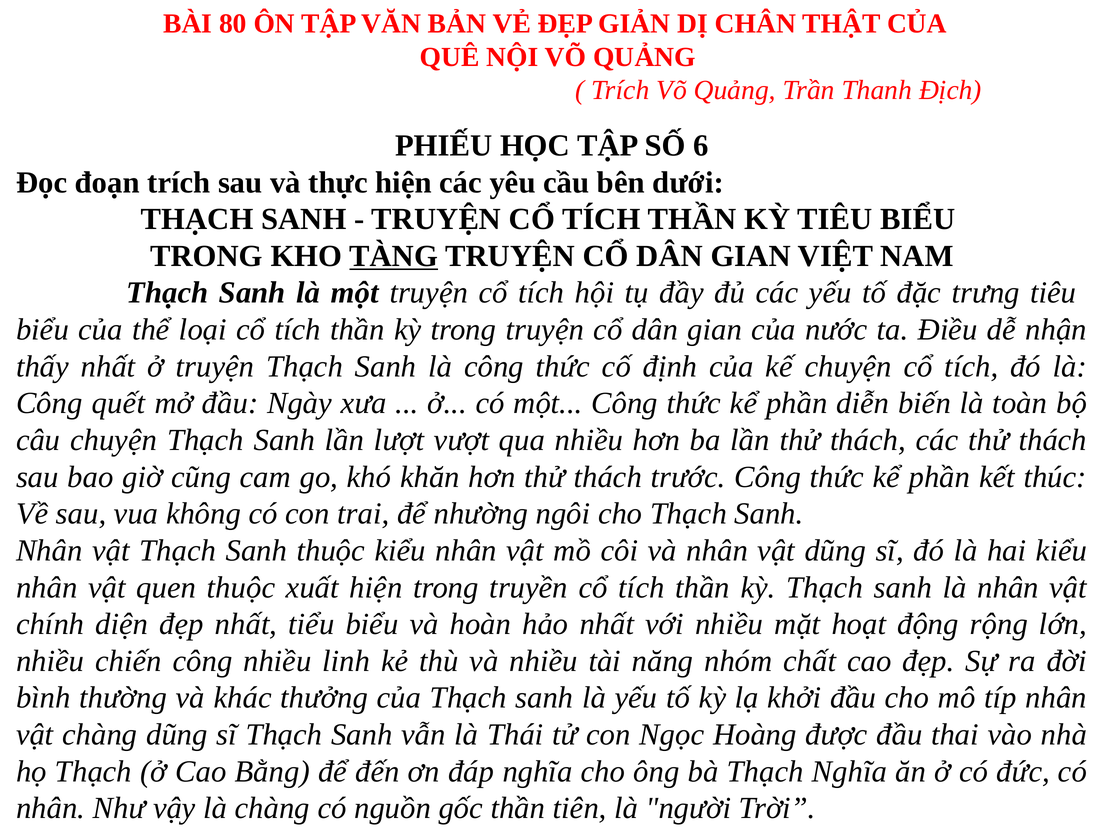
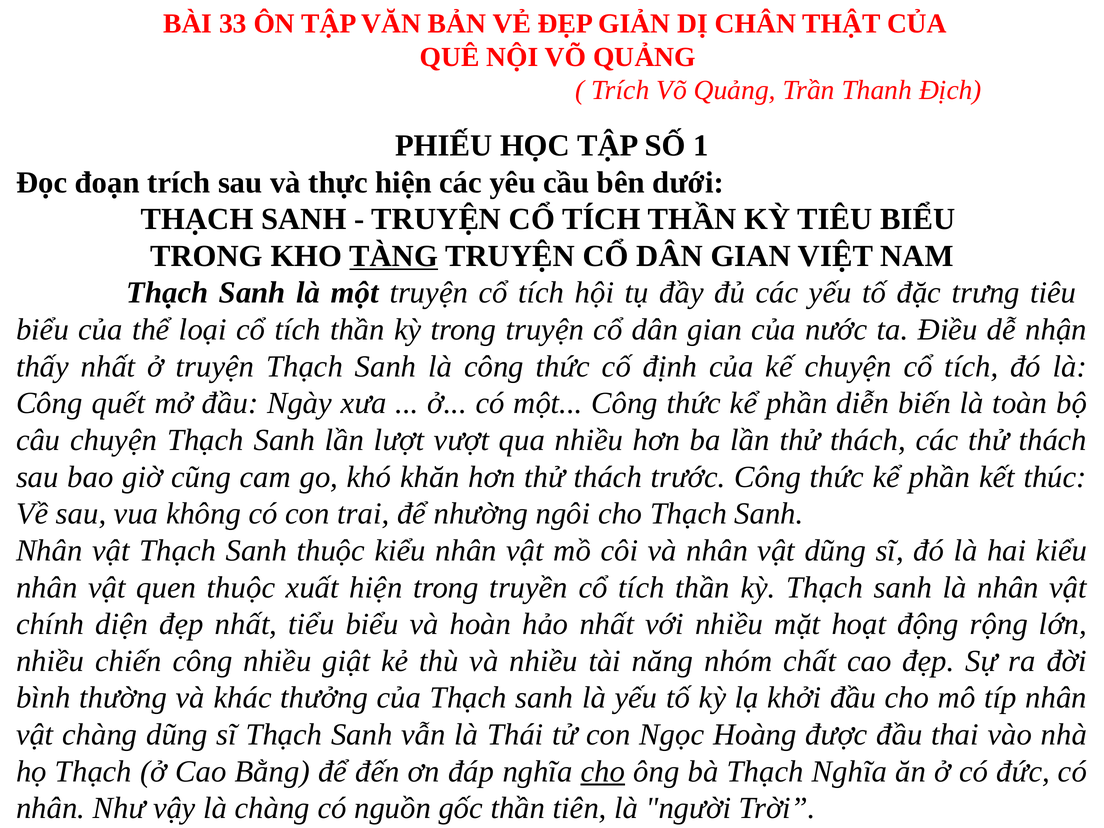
80: 80 -> 33
6: 6 -> 1
linh: linh -> giật
cho at (603, 771) underline: none -> present
